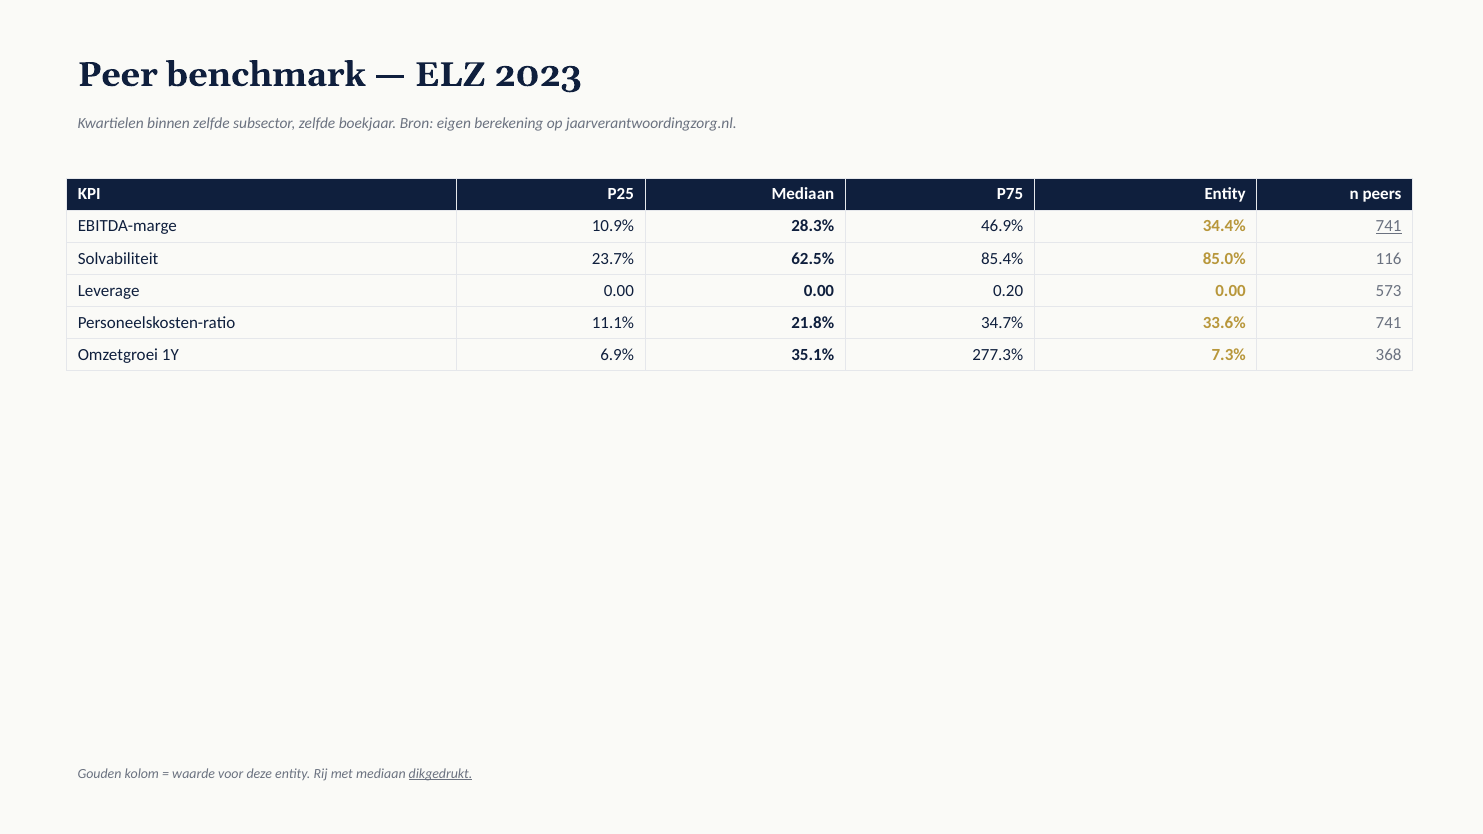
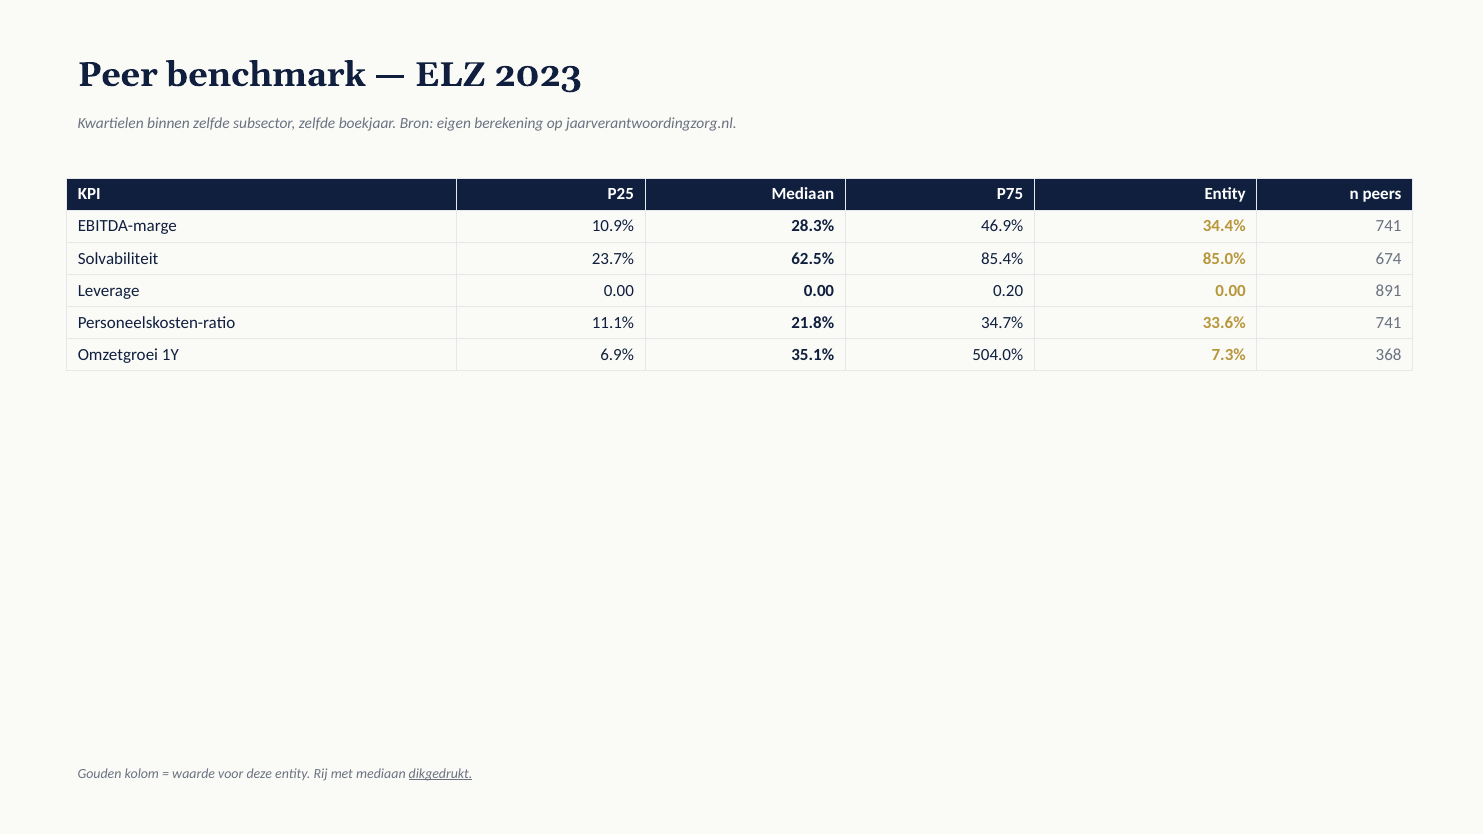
741 at (1389, 226) underline: present -> none
116: 116 -> 674
573: 573 -> 891
277.3%: 277.3% -> 504.0%
